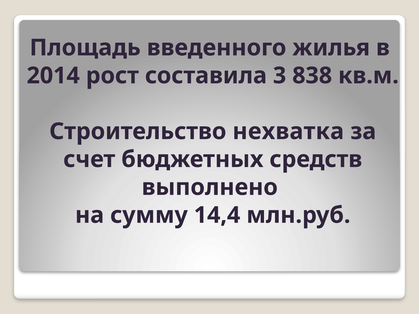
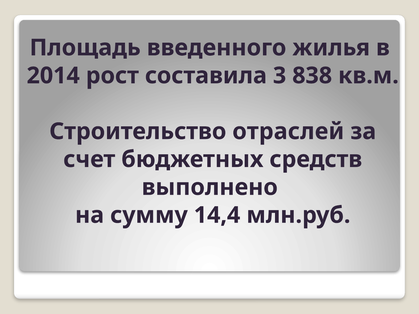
нехватка: нехватка -> отраслей
